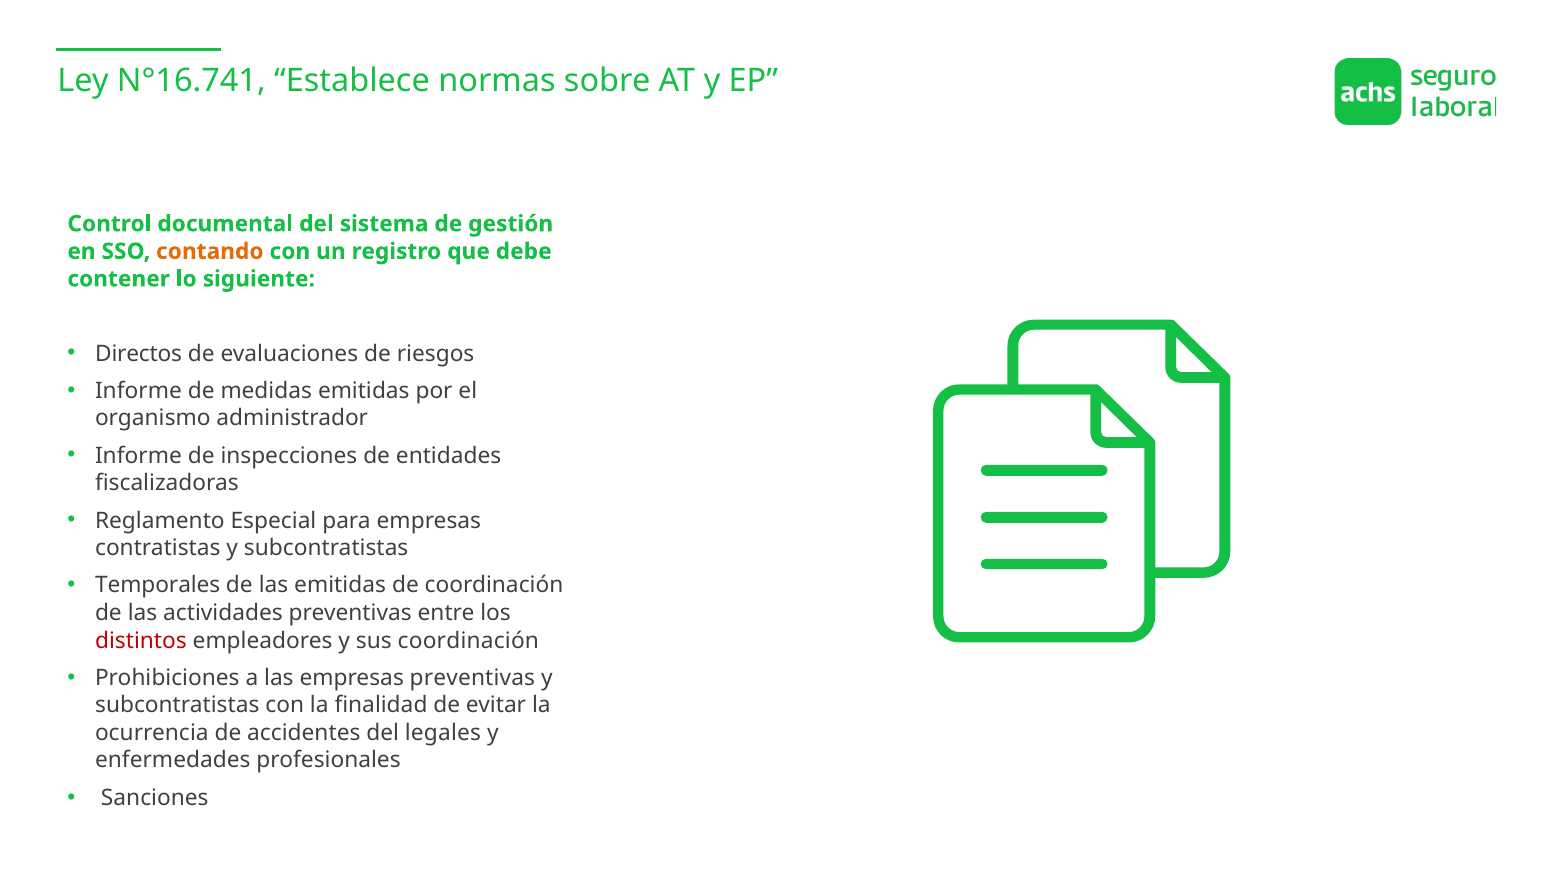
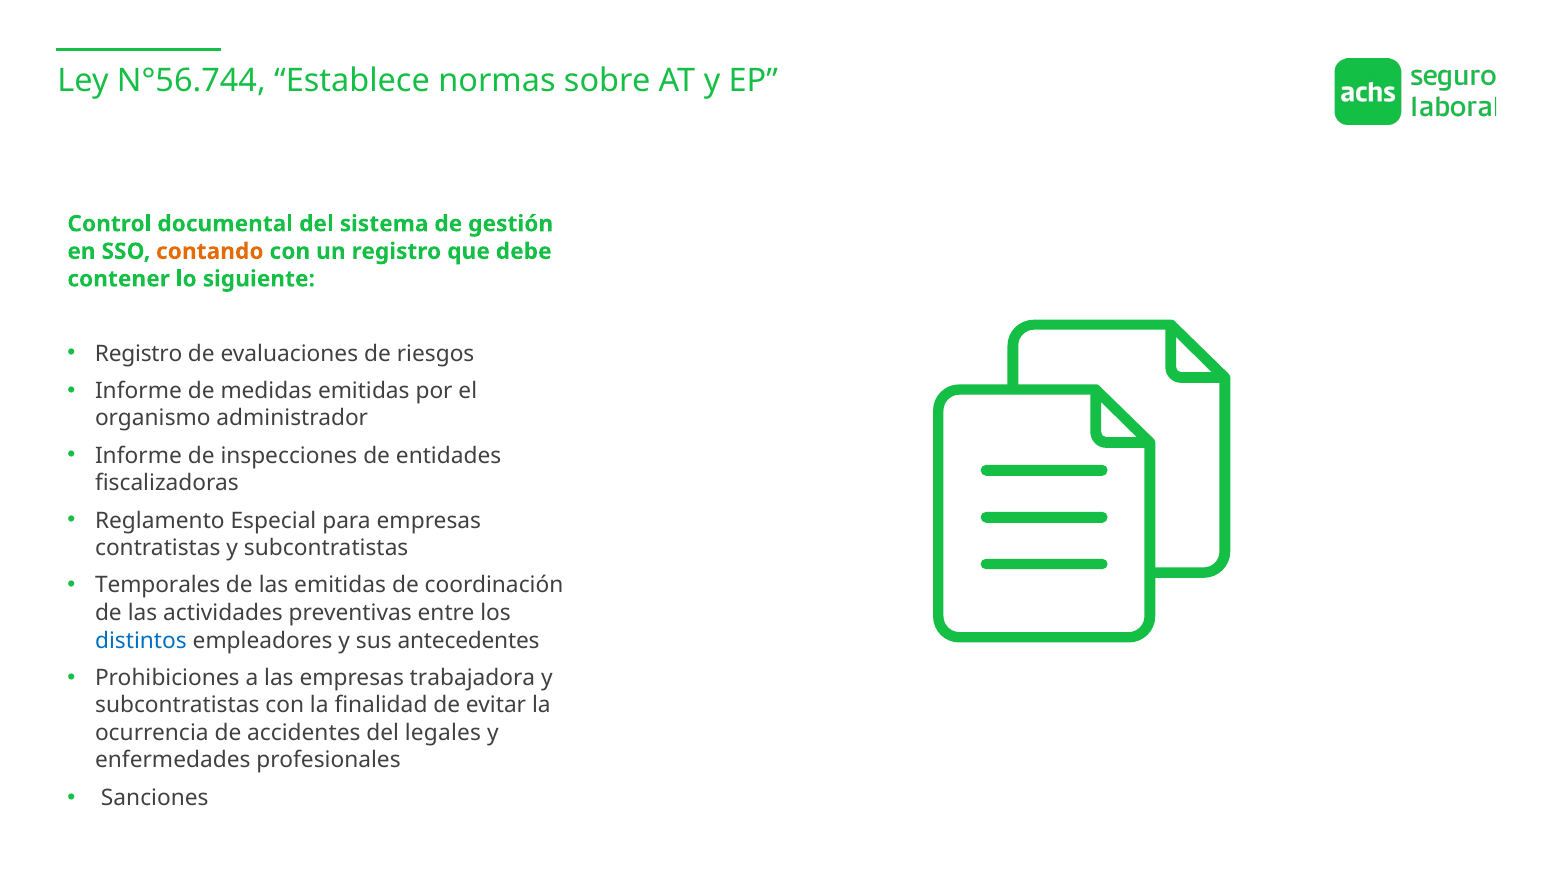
N°16.741: N°16.741 -> N°56.744
Directos at (139, 354): Directos -> Registro
distintos colour: red -> blue
sus coordinación: coordinación -> antecedentes
empresas preventivas: preventivas -> trabajadora
